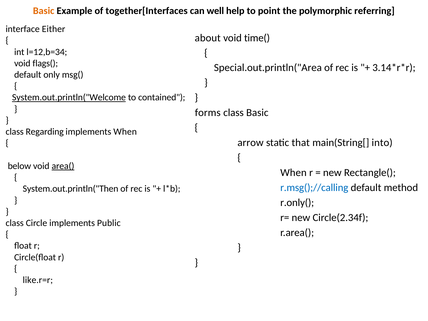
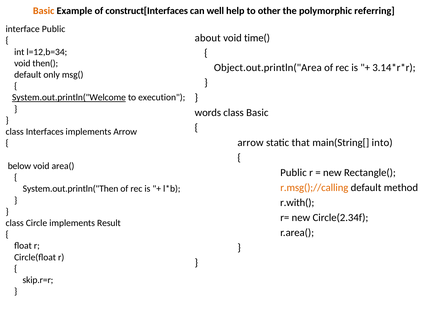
together[Interfaces: together[Interfaces -> construct[Interfaces
point: point -> other
interface Either: Either -> Public
flags(: flags( -> then(
Special.out.println("Area: Special.out.println("Area -> Object.out.println("Area
contained: contained -> execution
forms: forms -> words
Regarding: Regarding -> Interfaces
implements When: When -> Arrow
area( underline: present -> none
When at (293, 173): When -> Public
r.msg();//calling colour: blue -> orange
r.only(: r.only( -> r.with(
Public: Public -> Result
like.r=r: like.r=r -> skip.r=r
